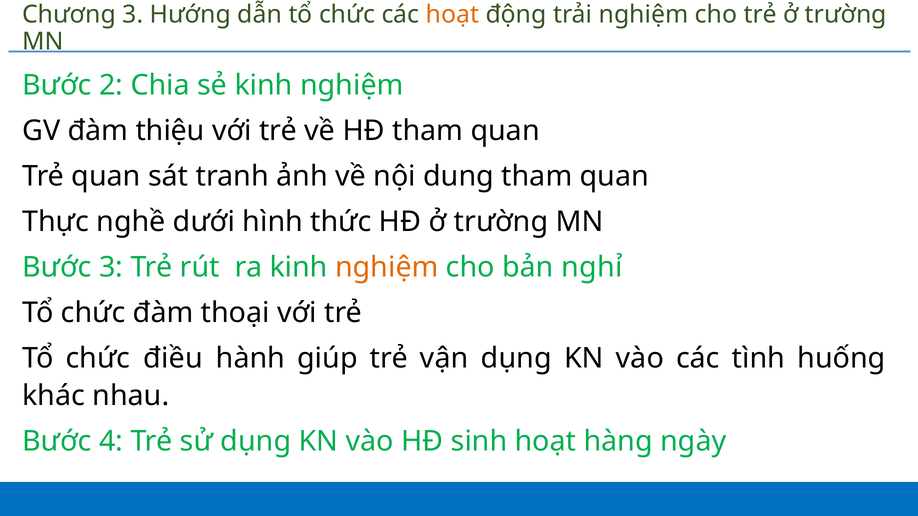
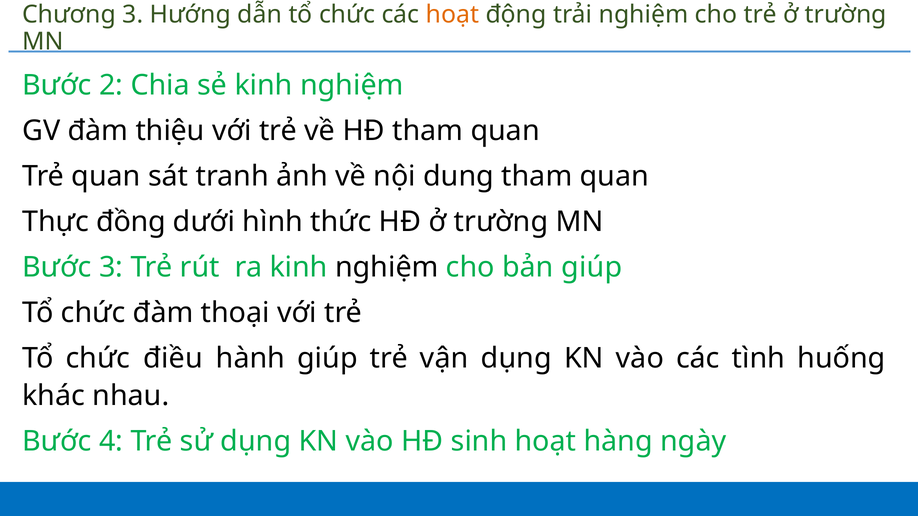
nghề: nghề -> đồng
nghiệm at (387, 267) colour: orange -> black
bản nghỉ: nghỉ -> giúp
